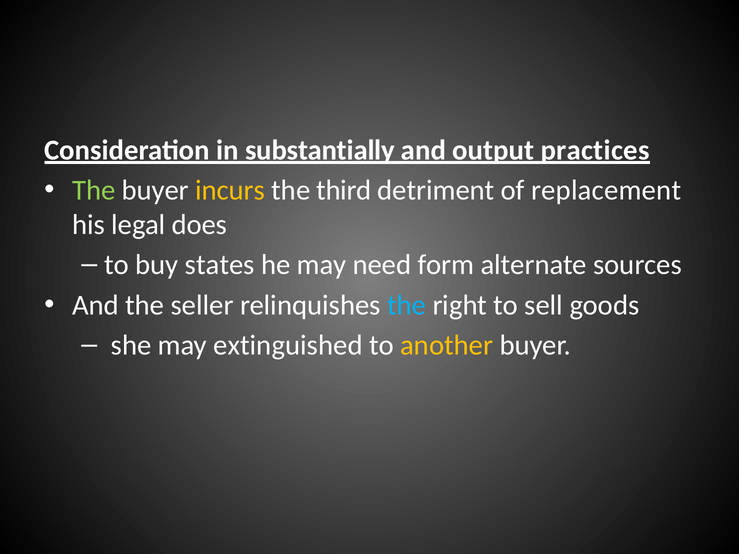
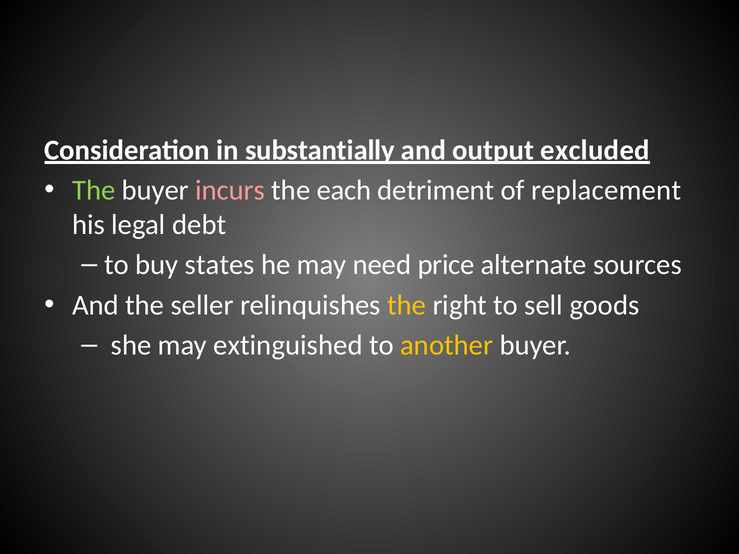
practices: practices -> excluded
incurs colour: yellow -> pink
third: third -> each
does: does -> debt
form: form -> price
the at (407, 305) colour: light blue -> yellow
